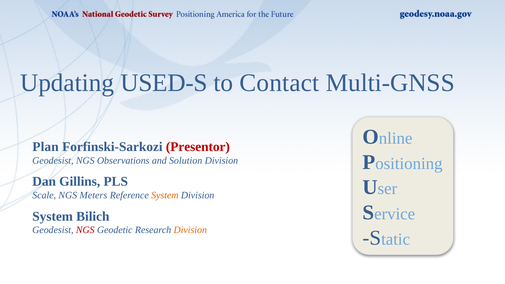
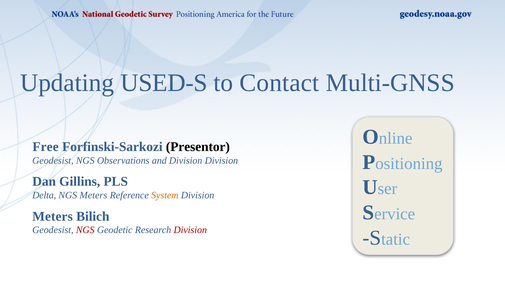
Plan: Plan -> Free
Presentor colour: red -> black
and Solution: Solution -> Division
Scale: Scale -> Delta
System at (53, 216): System -> Meters
Division at (190, 230) colour: orange -> red
